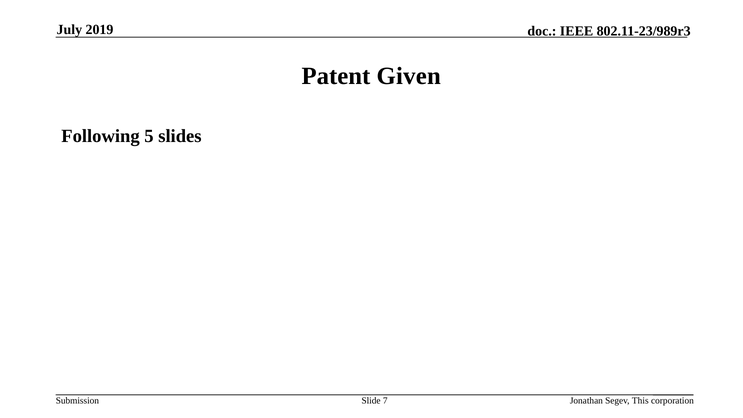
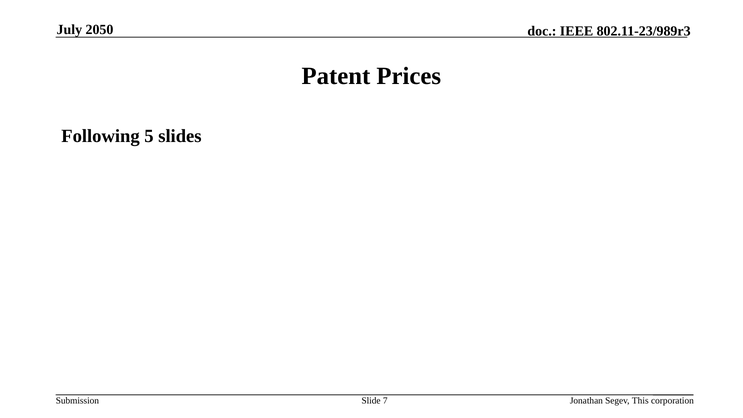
2019: 2019 -> 2050
Given: Given -> Prices
